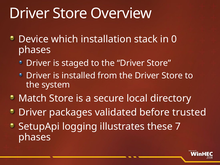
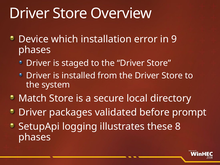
stack: stack -> error
0: 0 -> 9
trusted: trusted -> prompt
7: 7 -> 8
